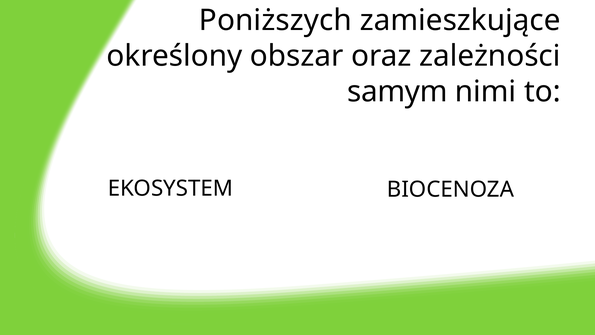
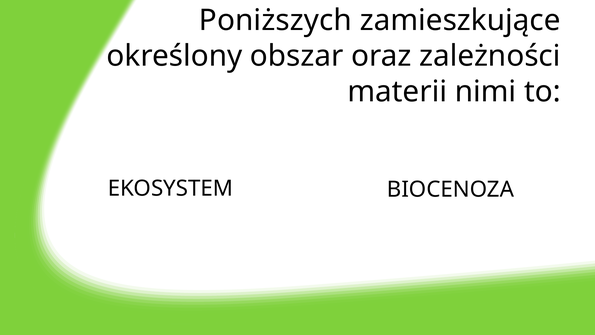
samym: samym -> materii
